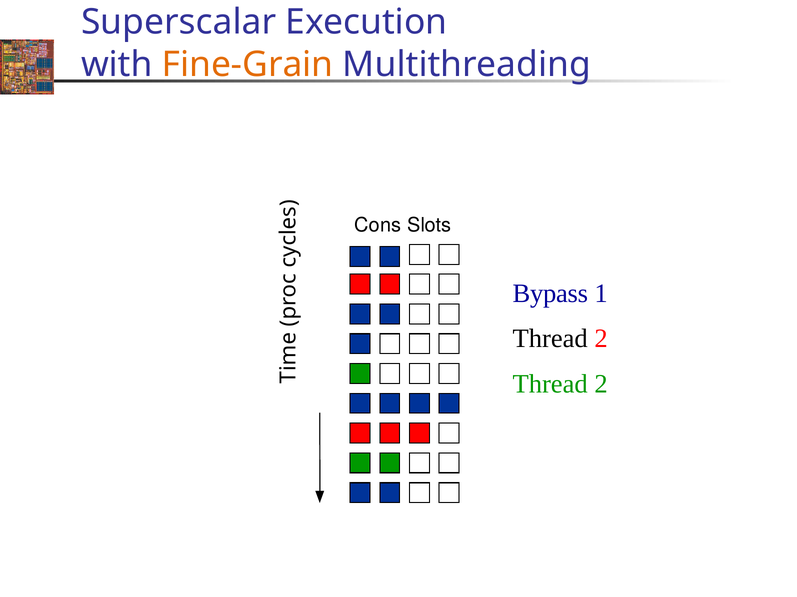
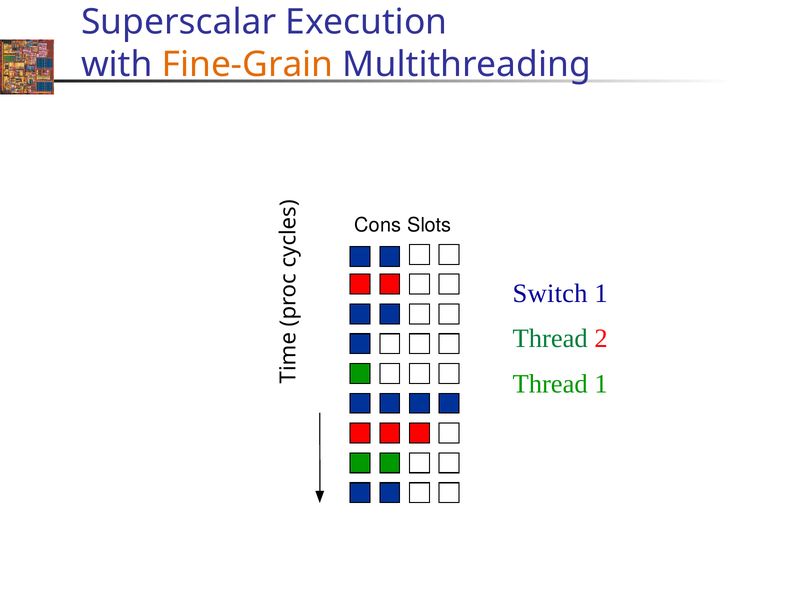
Bypass: Bypass -> Switch
Thread at (550, 339) colour: black -> green
2 at (601, 384): 2 -> 1
